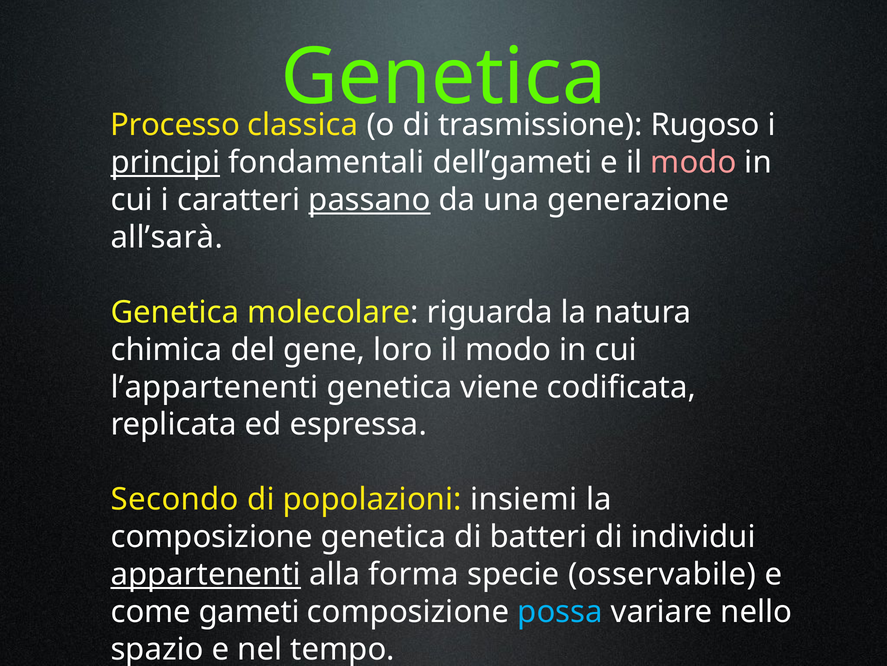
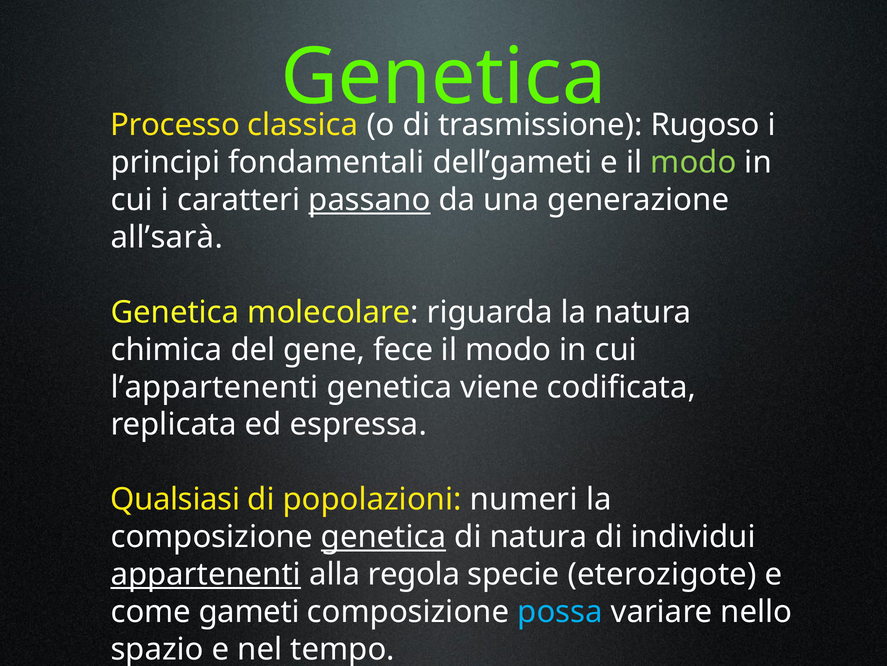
principi underline: present -> none
modo at (693, 162) colour: pink -> light green
loro: loro -> fece
Secondo: Secondo -> Qualsiasi
insiemi: insiemi -> numeri
genetica at (384, 536) underline: none -> present
di batteri: batteri -> natura
forma: forma -> regola
osservabile: osservabile -> eterozigote
